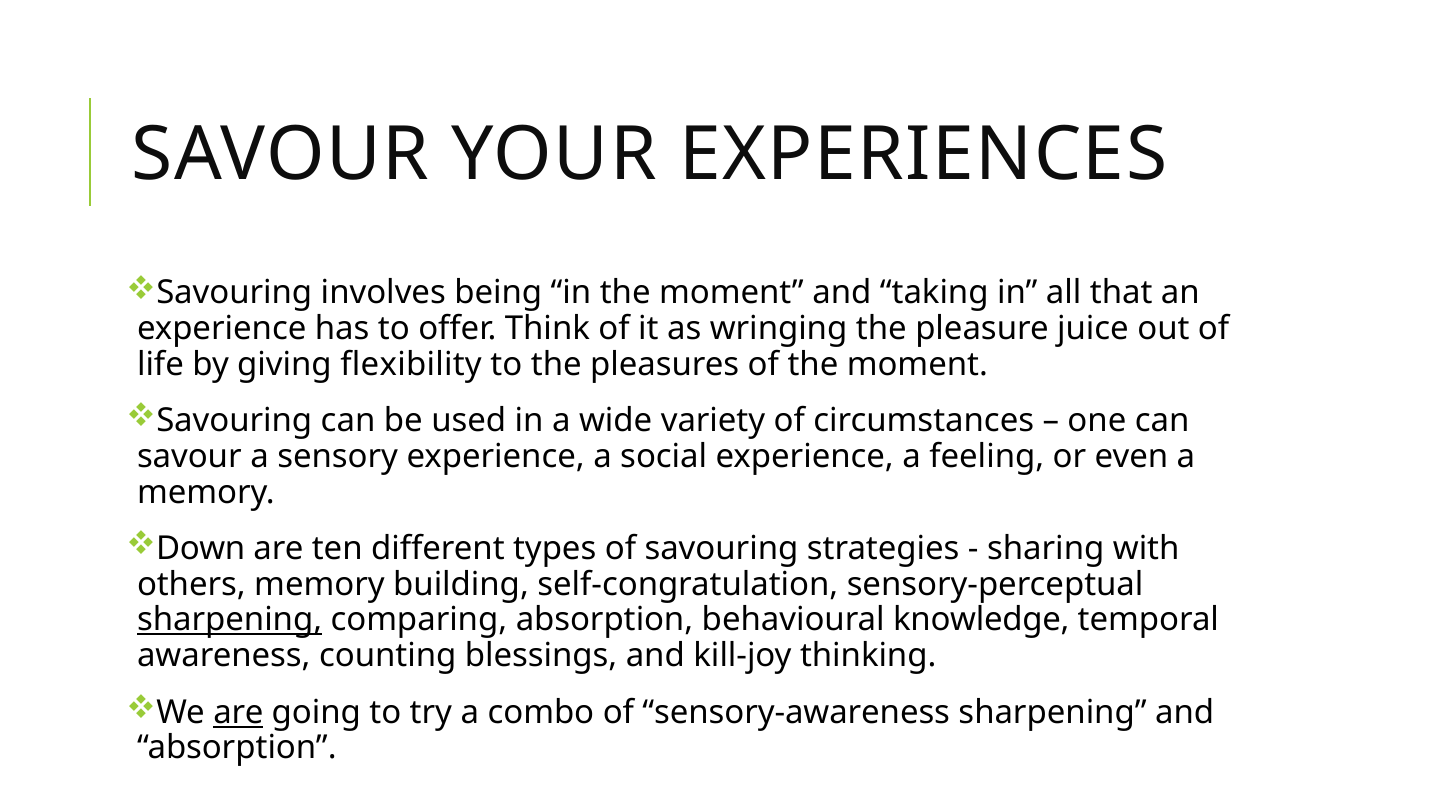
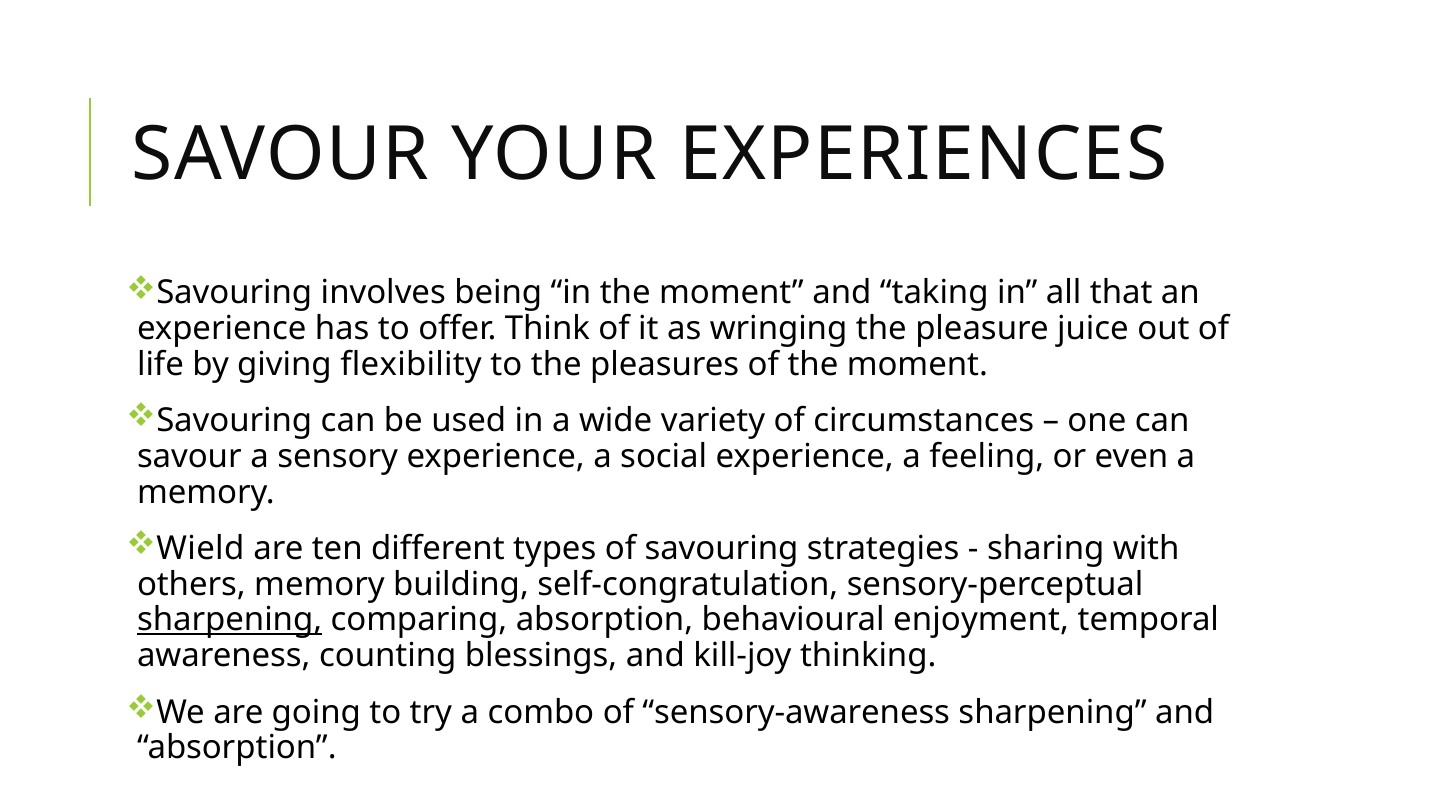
Down: Down -> Wield
knowledge: knowledge -> enjoyment
are at (238, 712) underline: present -> none
